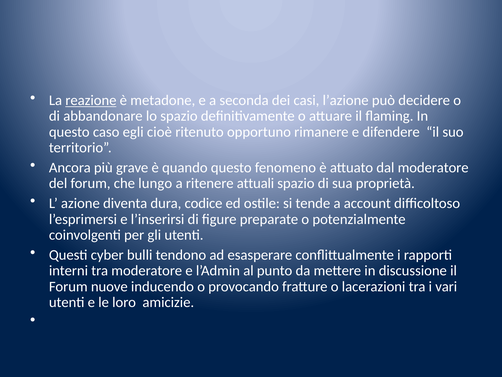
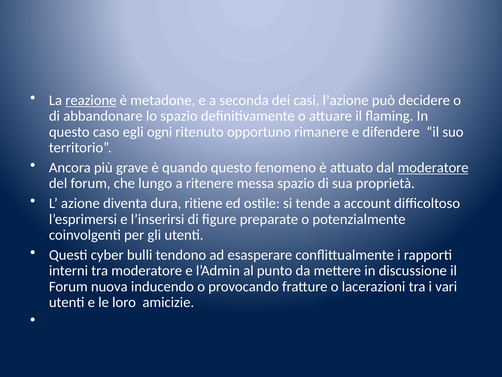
cioè: cioè -> ogni
moderatore at (433, 167) underline: none -> present
attuali: attuali -> messa
codice: codice -> ritiene
nuove: nuove -> nuova
